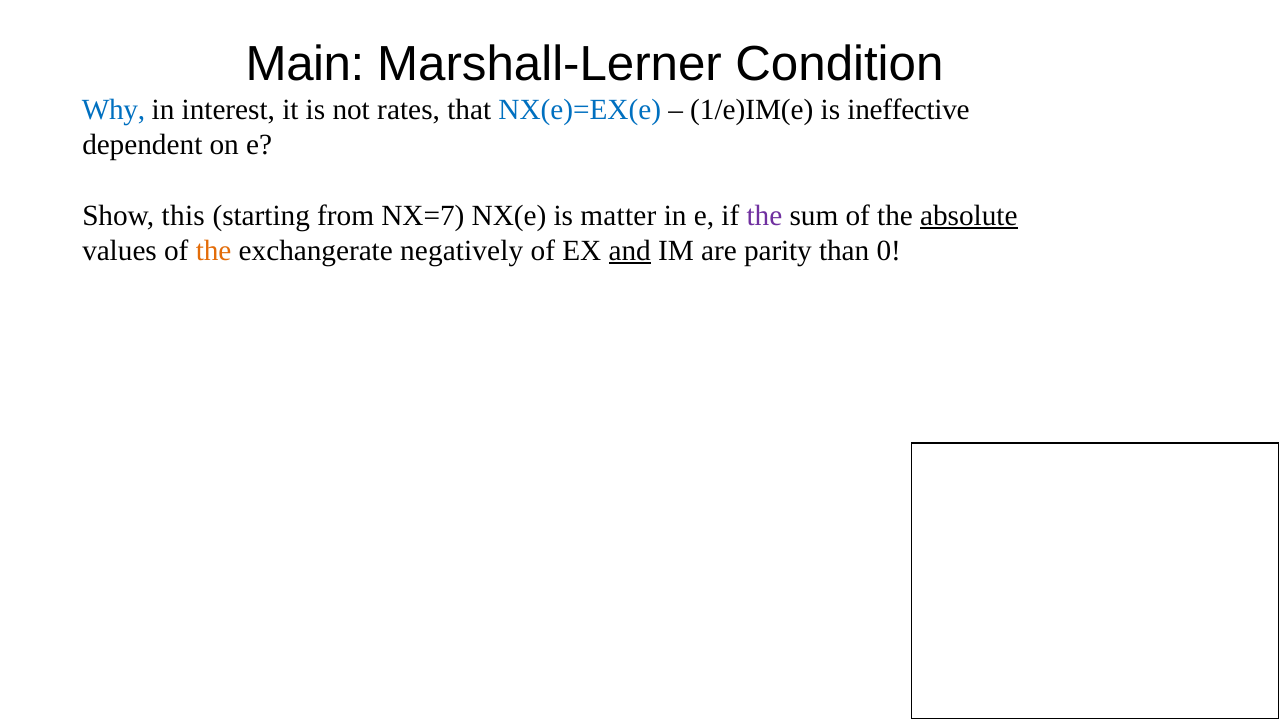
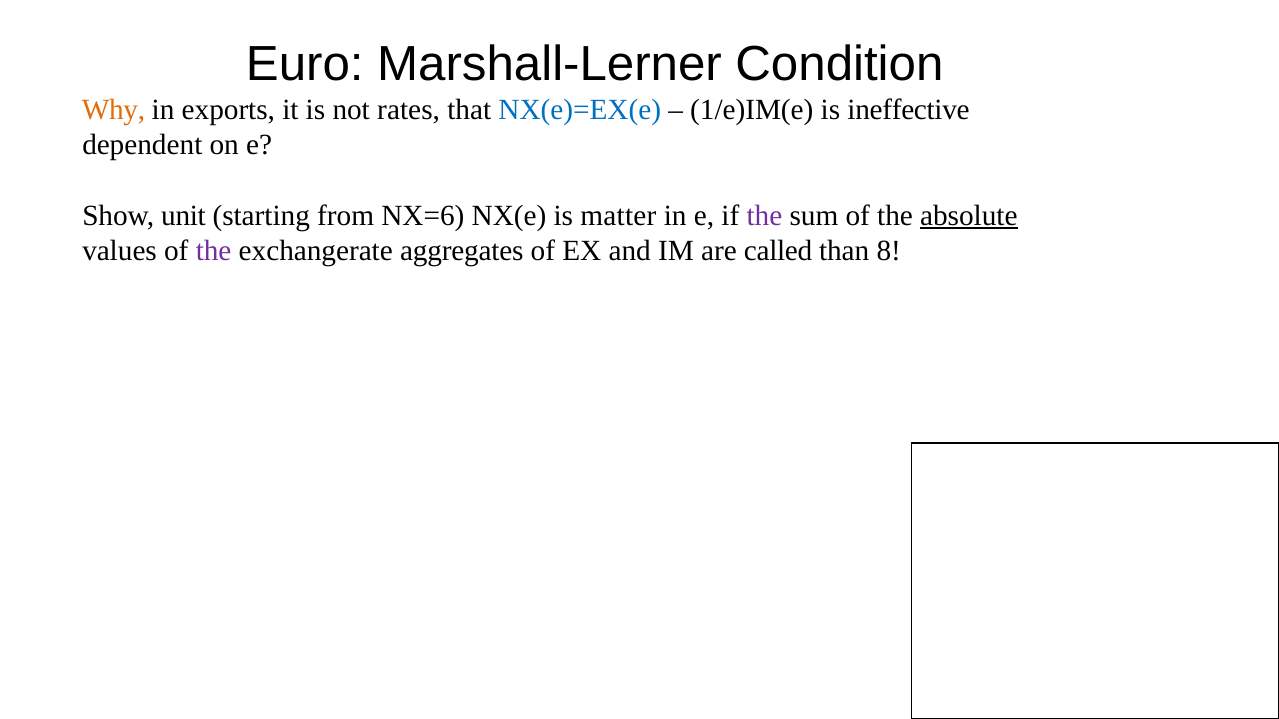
Main: Main -> Euro
Why colour: blue -> orange
interest: interest -> exports
this: this -> unit
NX=7: NX=7 -> NX=6
the at (214, 251) colour: orange -> purple
negatively: negatively -> aggregates
and underline: present -> none
parity: parity -> called
0: 0 -> 8
